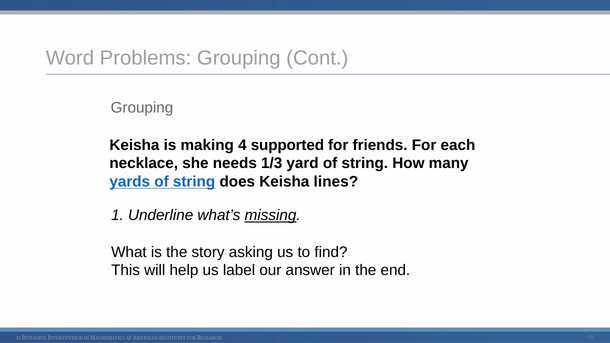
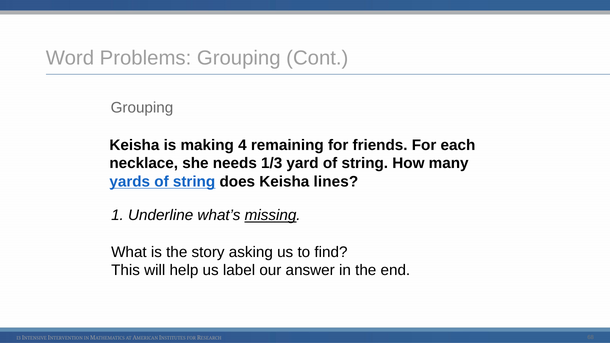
supported: supported -> remaining
